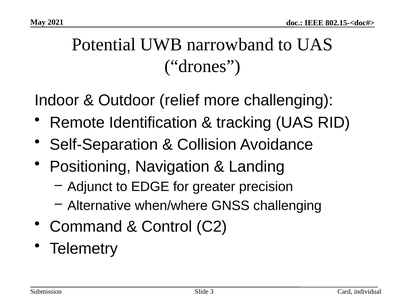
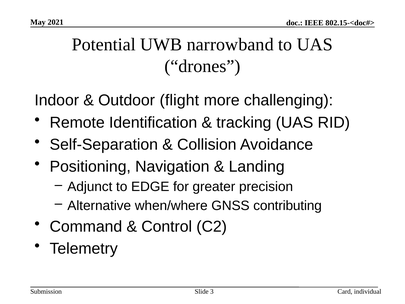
relief: relief -> flight
GNSS challenging: challenging -> contributing
